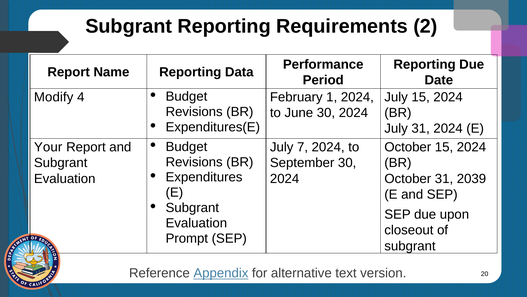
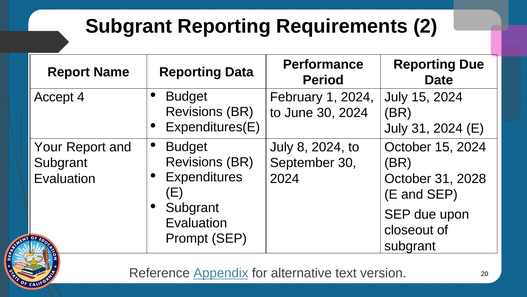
Modify: Modify -> Accept
7: 7 -> 8
2039: 2039 -> 2028
